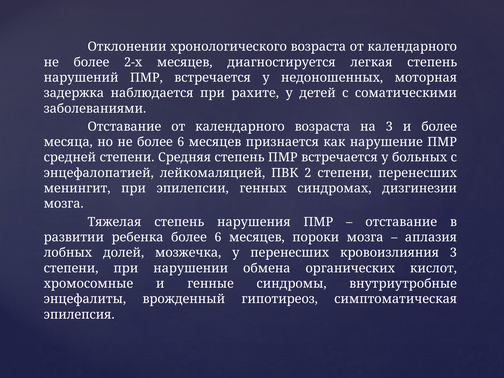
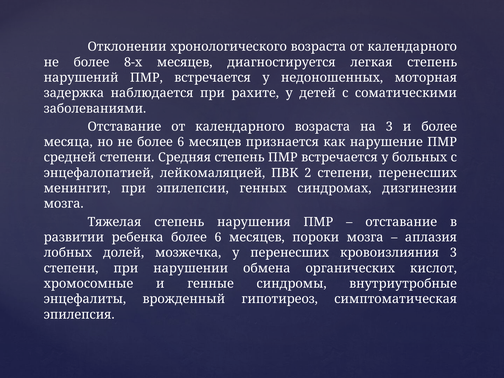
2-х: 2-х -> 8-х
